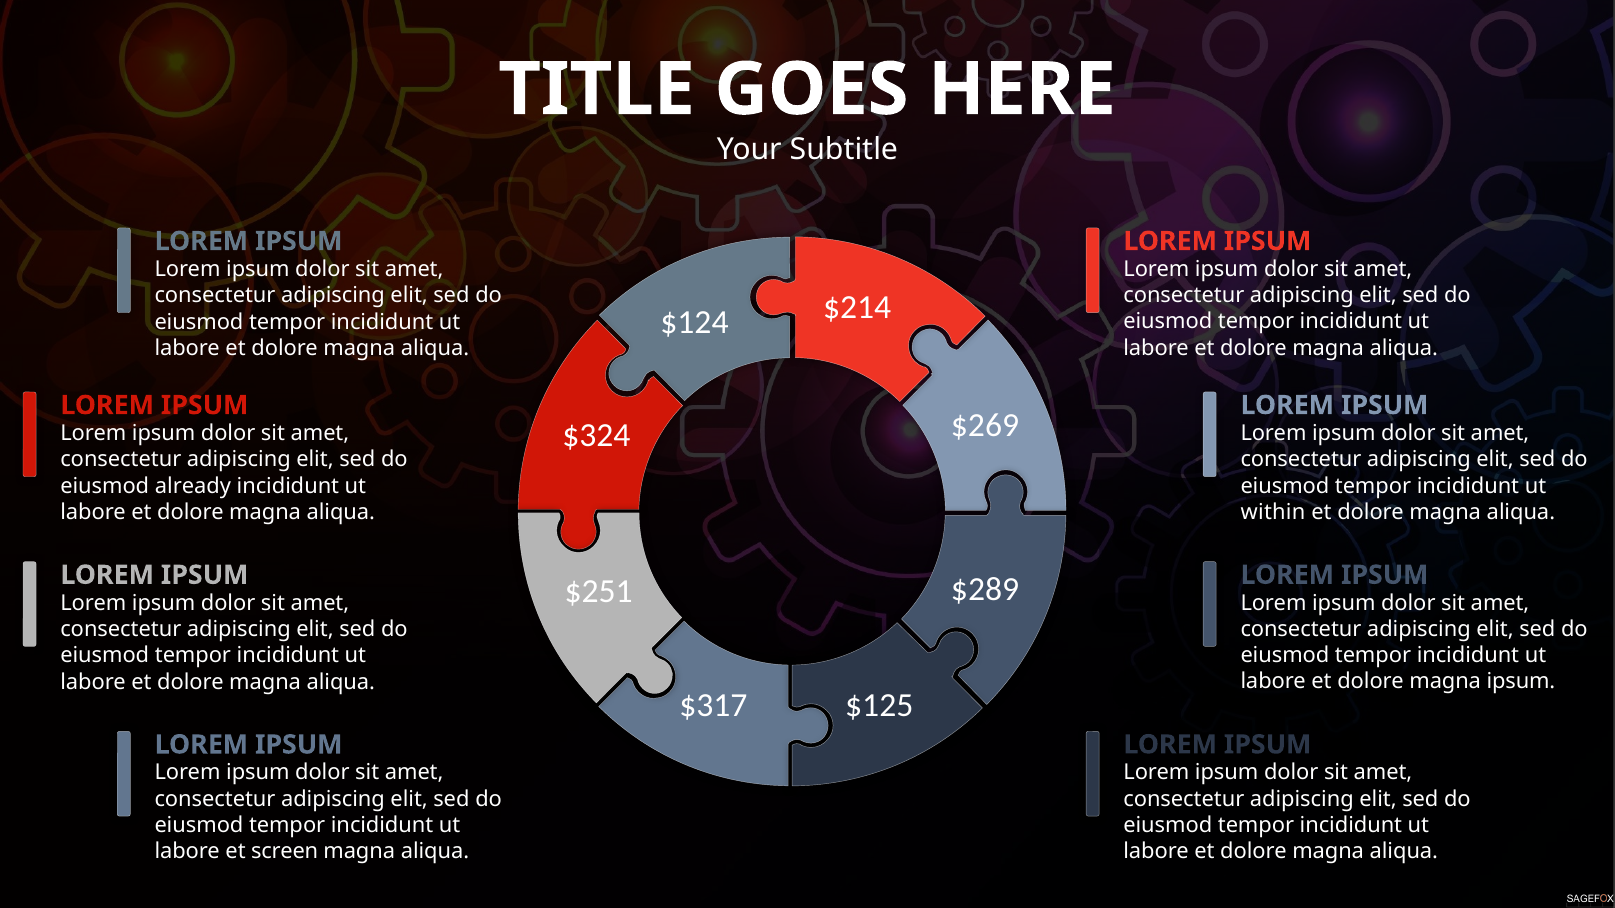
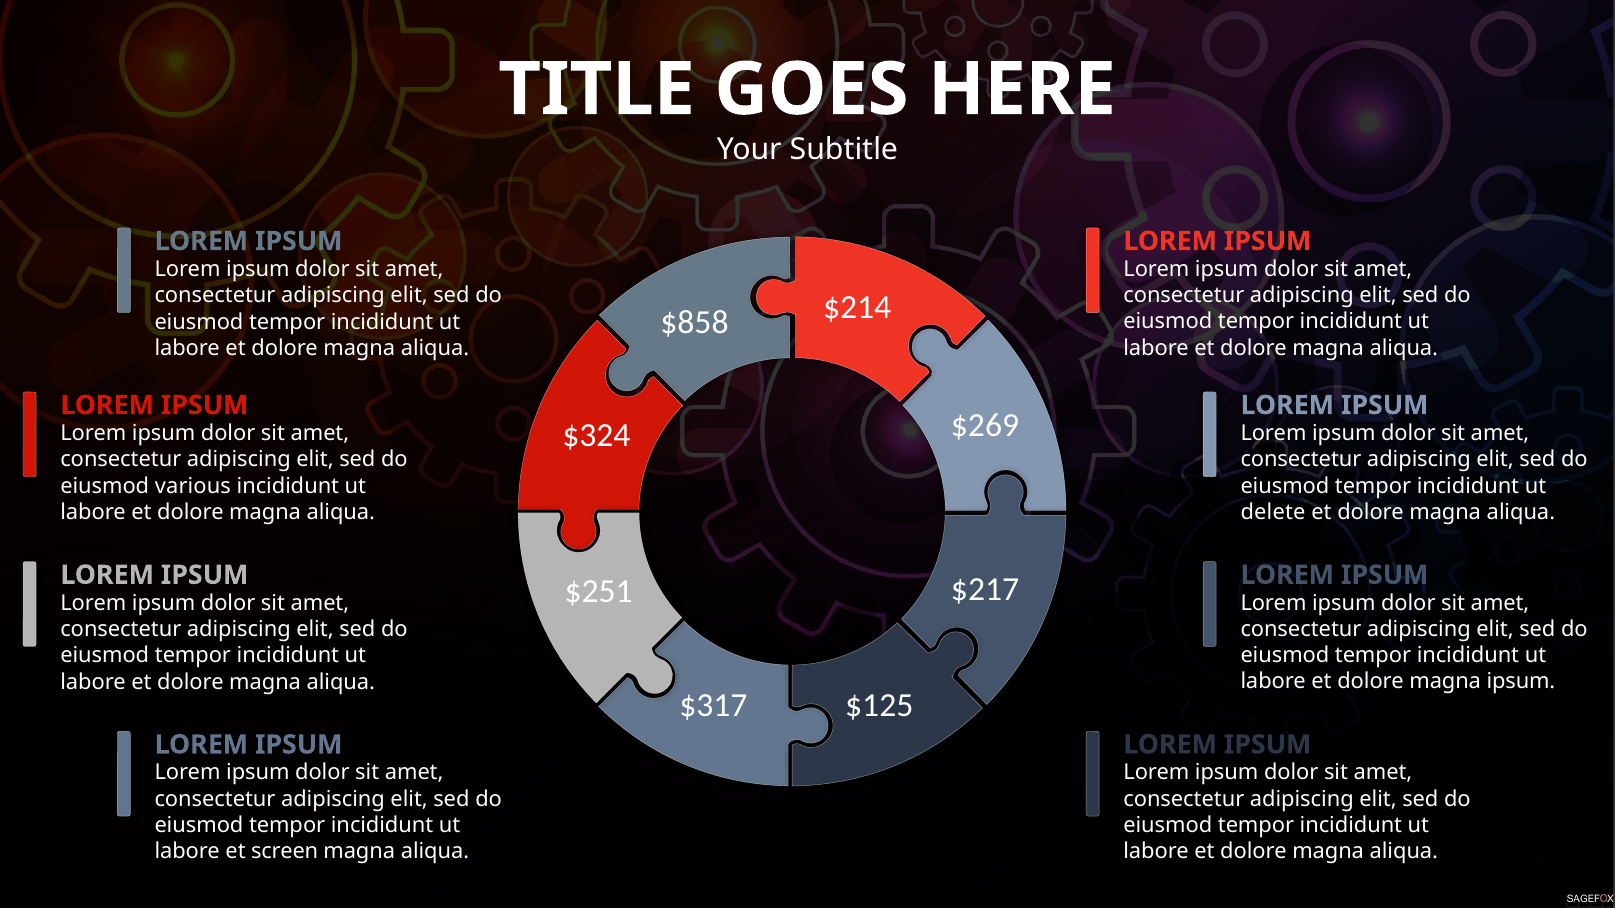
$124: $124 -> $858
already: already -> various
within: within -> delete
$289: $289 -> $217
